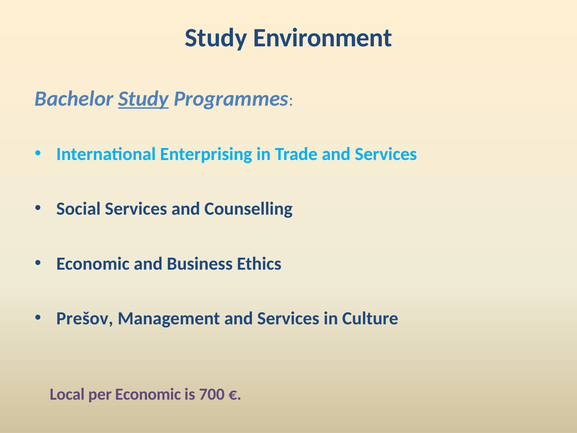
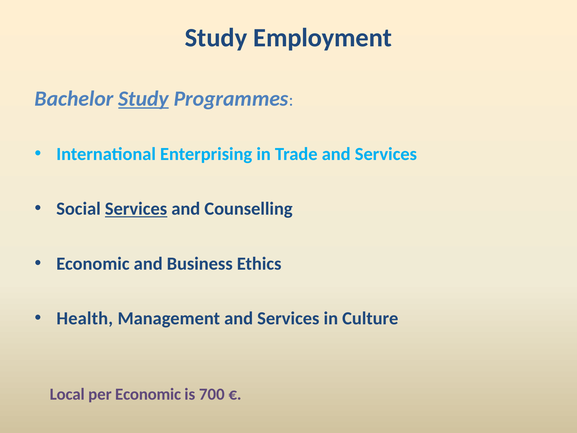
Environment: Environment -> Employment
Services at (136, 209) underline: none -> present
Prešov: Prešov -> Health
